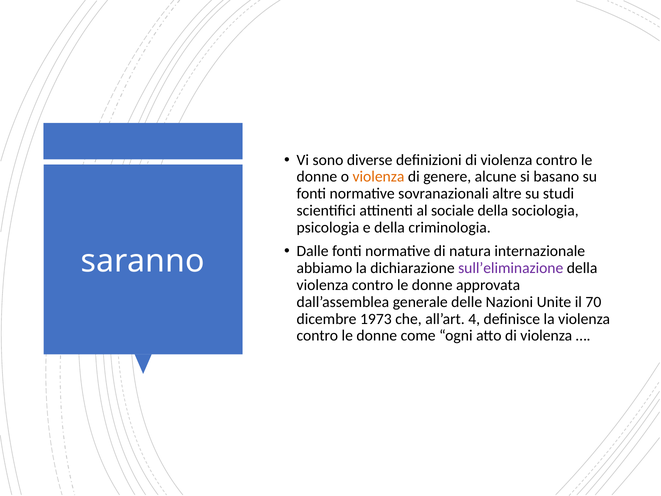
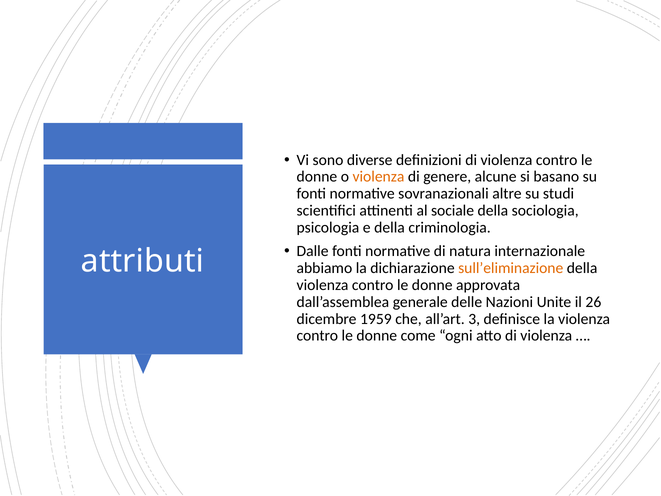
saranno: saranno -> attributi
sull’eliminazione colour: purple -> orange
70: 70 -> 26
1973: 1973 -> 1959
4: 4 -> 3
